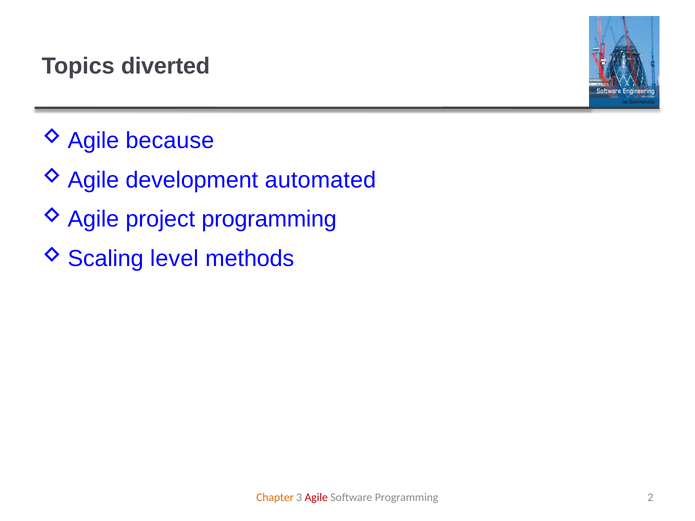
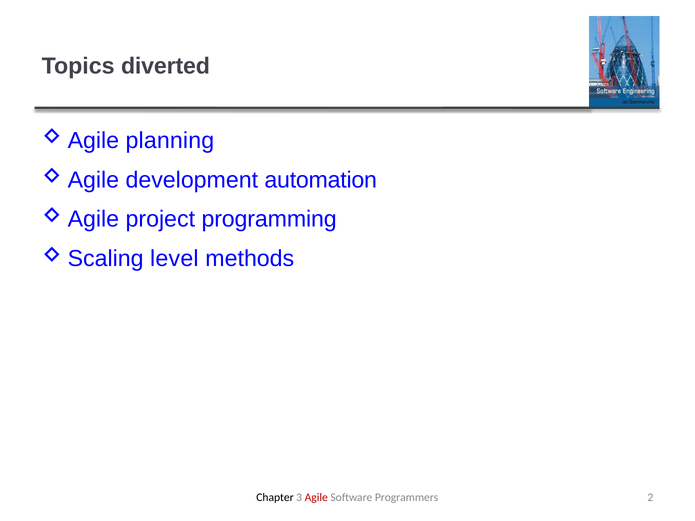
because: because -> planning
automated: automated -> automation
Chapter colour: orange -> black
Software Programming: Programming -> Programmers
